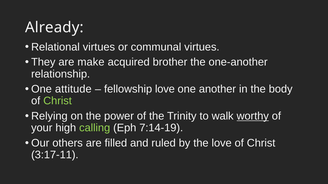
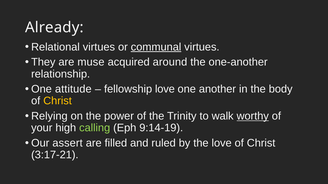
communal underline: none -> present
make: make -> muse
brother: brother -> around
Christ at (58, 101) colour: light green -> yellow
7:14-19: 7:14-19 -> 9:14-19
others: others -> assert
3:17-11: 3:17-11 -> 3:17-21
